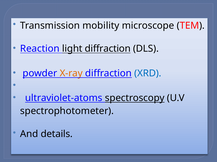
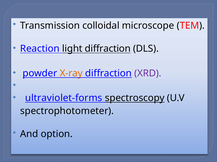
mobility: mobility -> colloidal
XRD colour: blue -> purple
ultraviolet-atoms: ultraviolet-atoms -> ultraviolet-forms
details: details -> option
